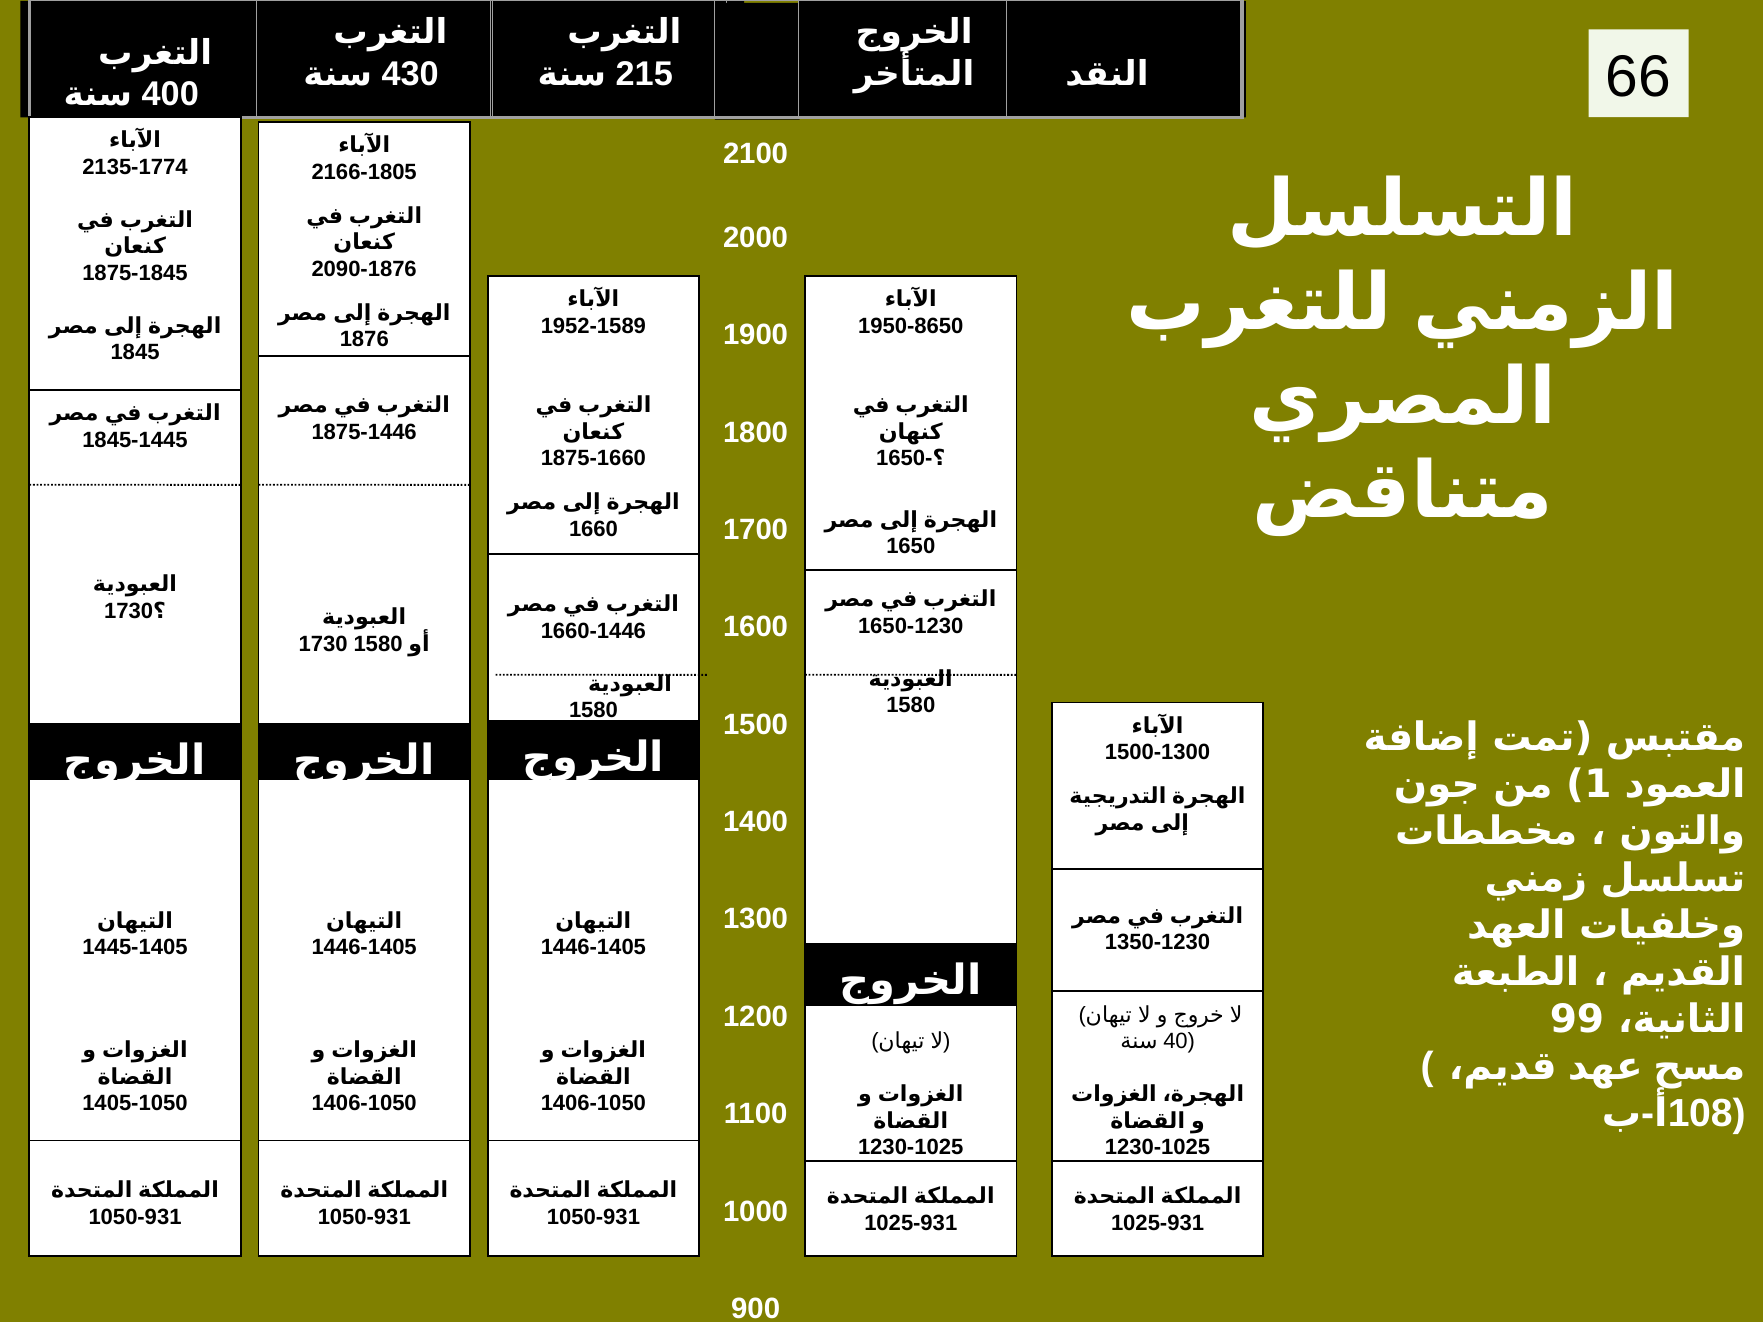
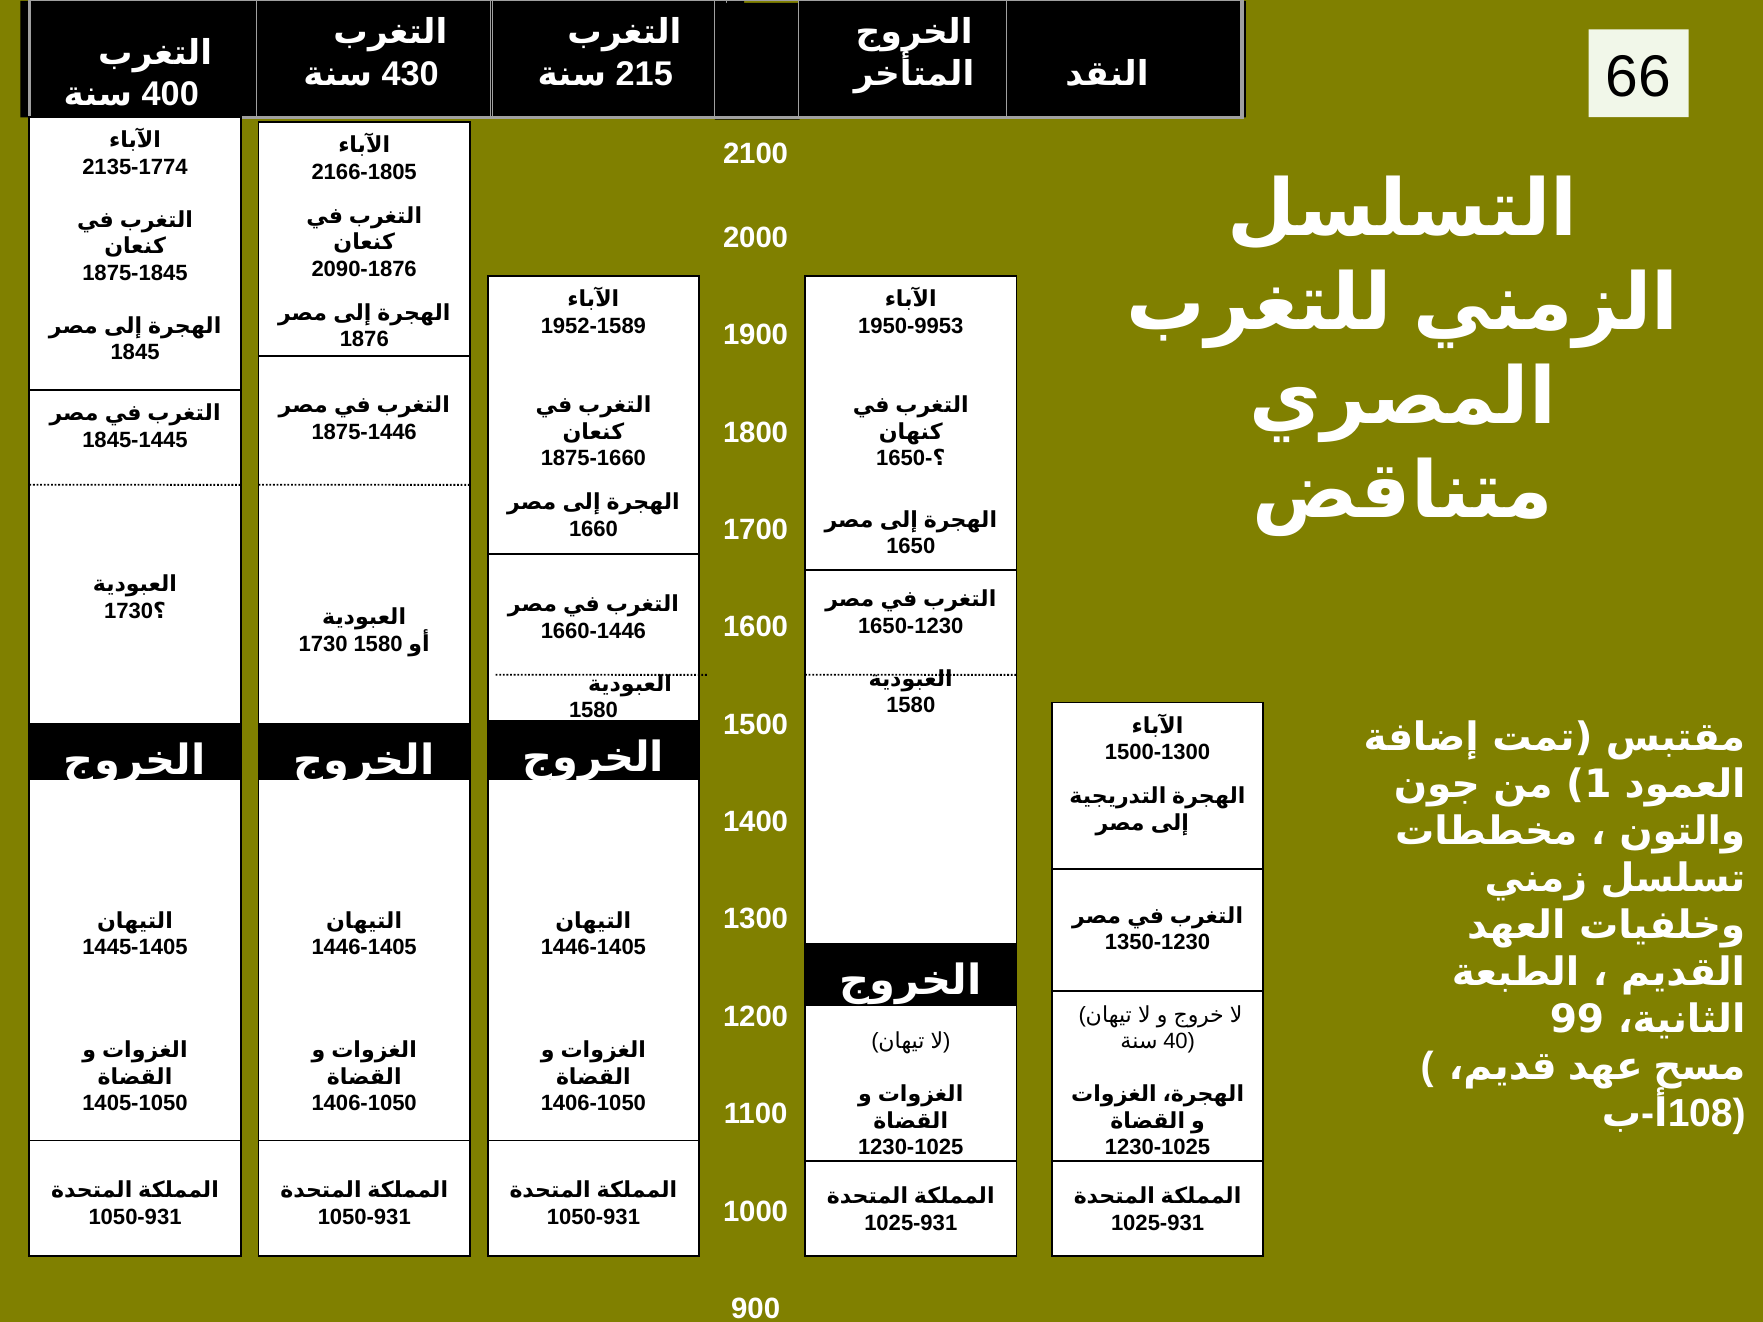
1950-8650: 1950-8650 -> 1950-9953
